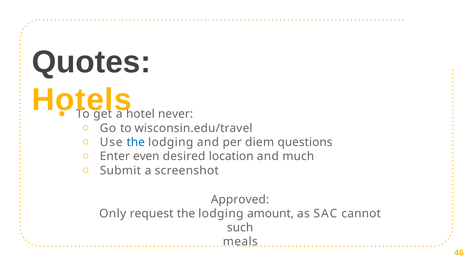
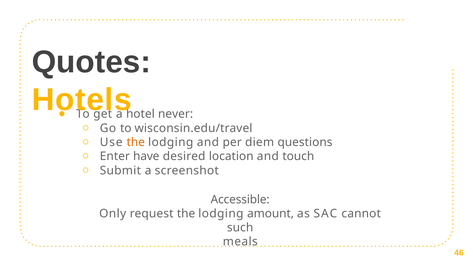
the at (136, 142) colour: blue -> orange
even: even -> have
much: much -> touch
Approved: Approved -> Accessible
